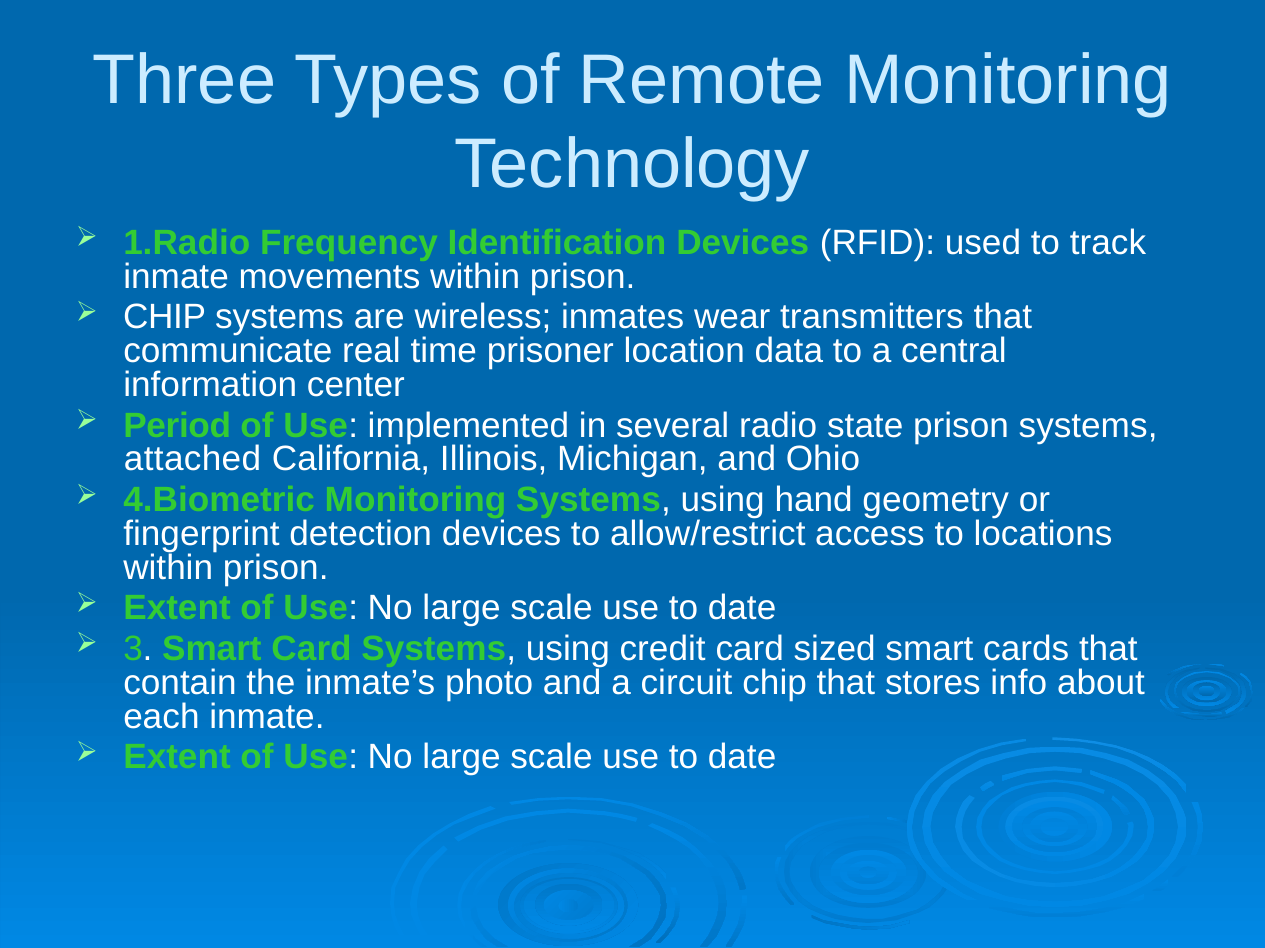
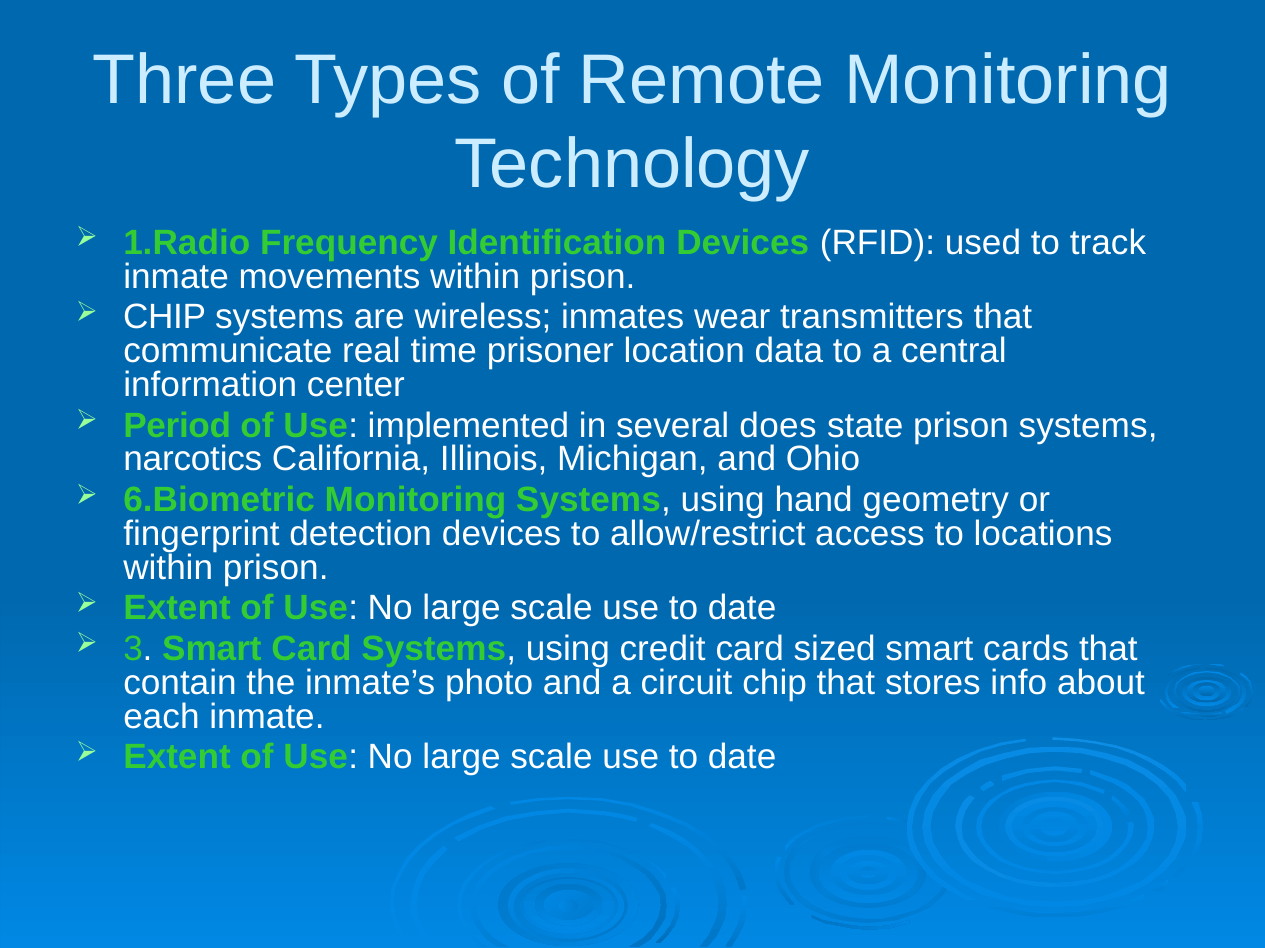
radio: radio -> does
attached: attached -> narcotics
4.Biometric: 4.Biometric -> 6.Biometric
